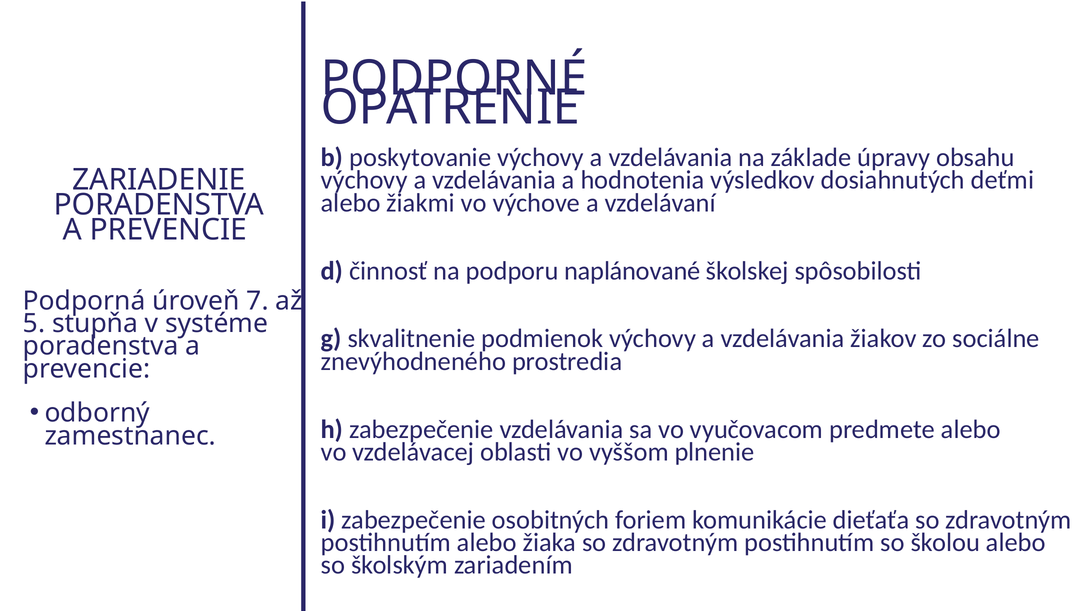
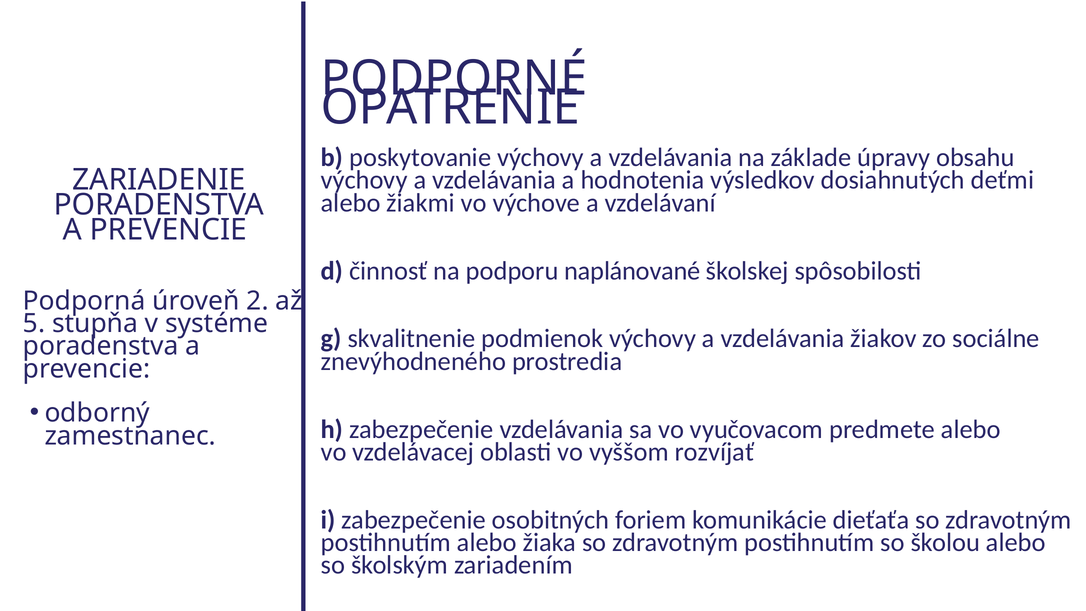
7: 7 -> 2
plnenie: plnenie -> rozvíjať
